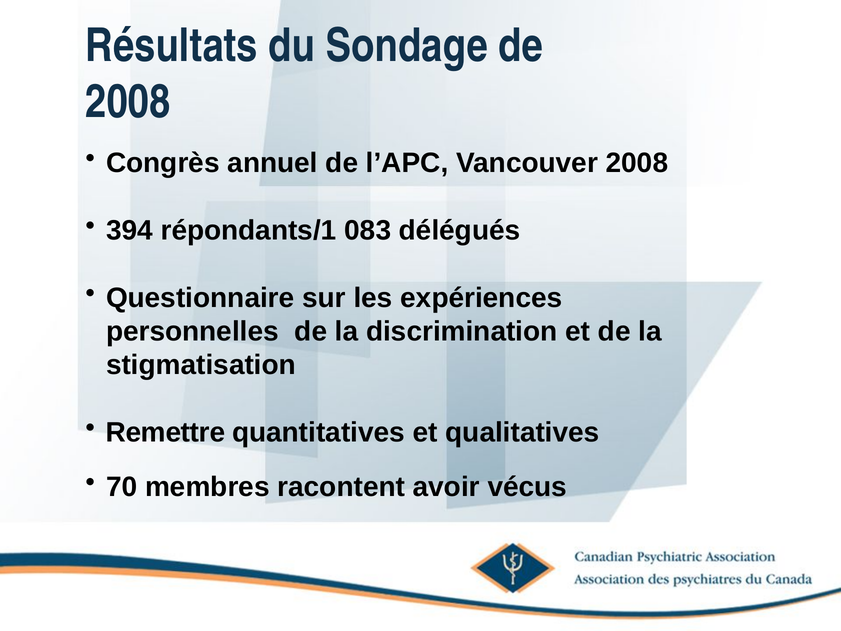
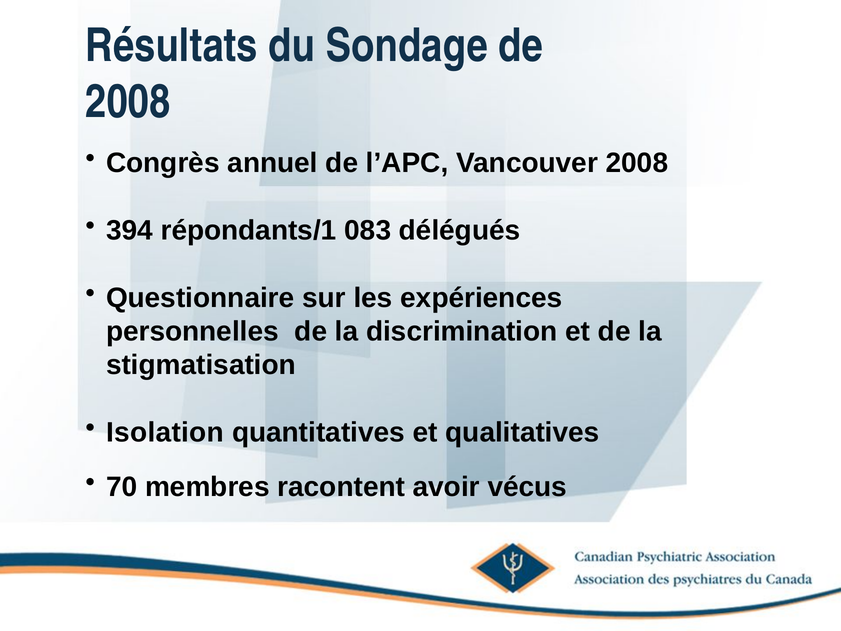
Remettre: Remettre -> Isolation
